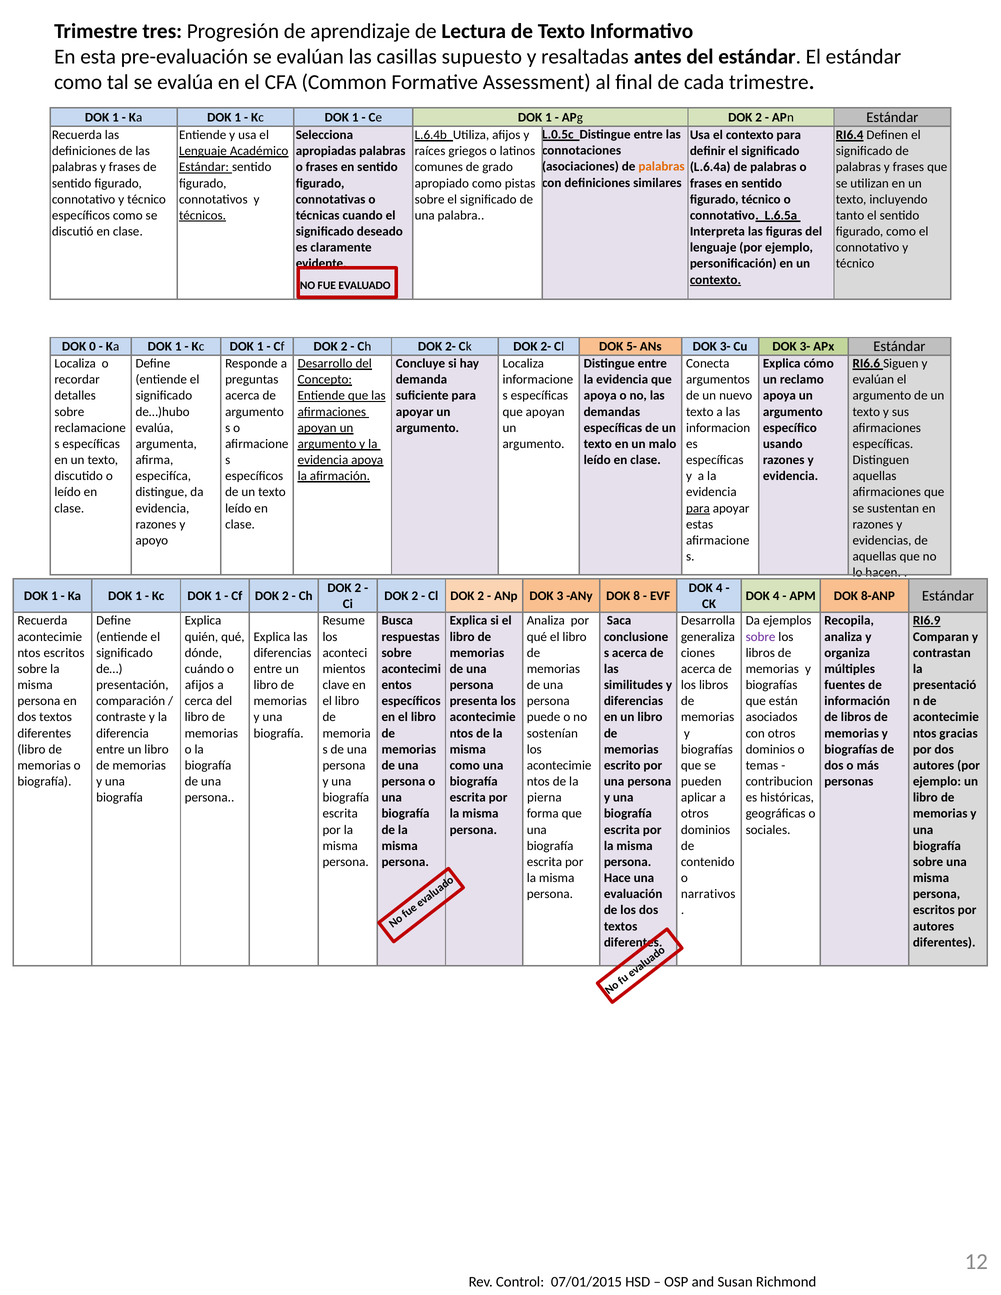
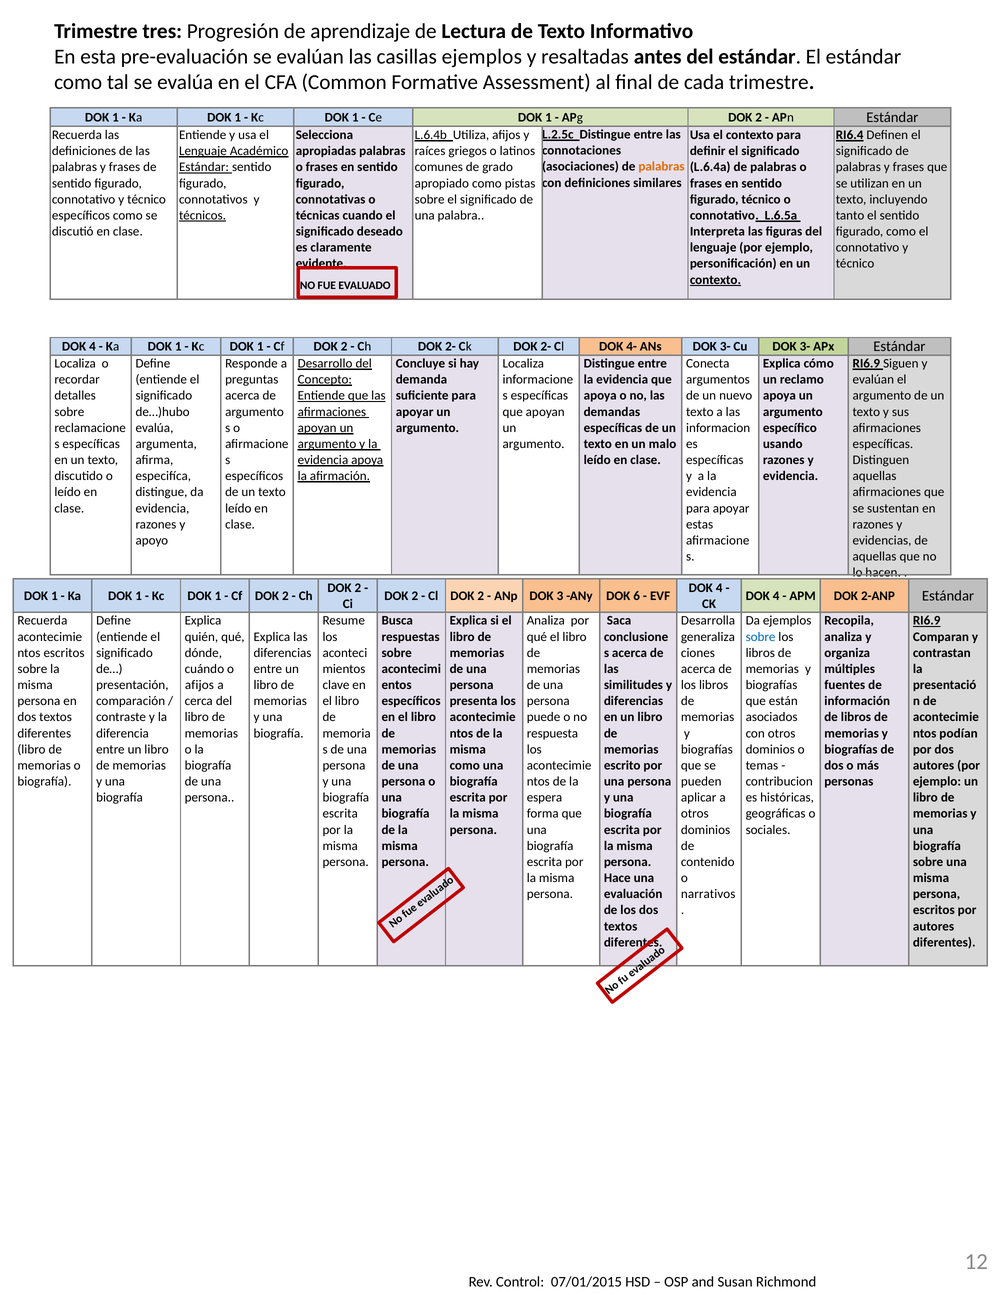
casillas supuesto: supuesto -> ejemplos
L.0.5c: L.0.5c -> L.2.5c
0 at (93, 347): 0 -> 4
5-: 5- -> 4-
RI6.6 at (866, 364): RI6.6 -> RI6.9
para at (698, 508) underline: present -> none
8: 8 -> 6
8-ANP: 8-ANP -> 2-ANP
sobre at (761, 637) colour: purple -> blue
sostenían: sostenían -> respuesta
gracias: gracias -> podían
pierna: pierna -> espera
